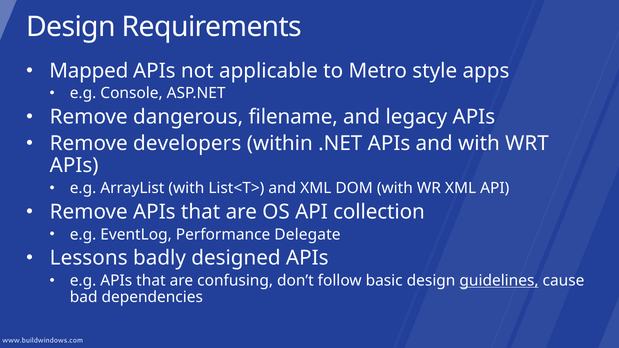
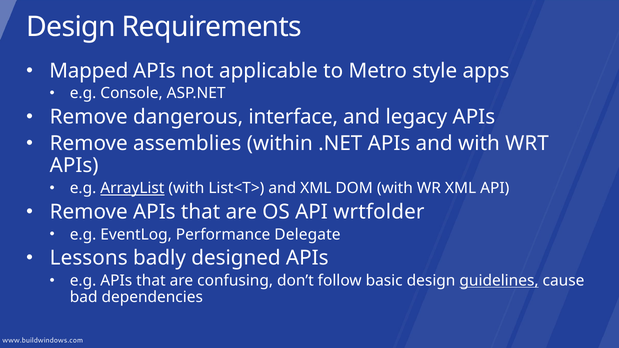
filename: filename -> interface
developers: developers -> assemblies
ArrayList underline: none -> present
collection: collection -> wrtfolder
